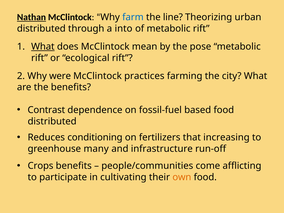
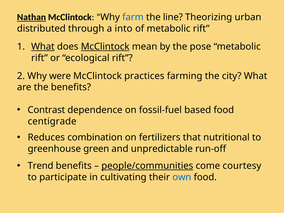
McClintock at (105, 47) underline: none -> present
distributed at (52, 121): distributed -> centigrade
conditioning: conditioning -> combination
increasing: increasing -> nutritional
many: many -> green
infrastructure: infrastructure -> unpredictable
Crops: Crops -> Trend
people/communities underline: none -> present
afflicting: afflicting -> courtesy
own colour: orange -> blue
